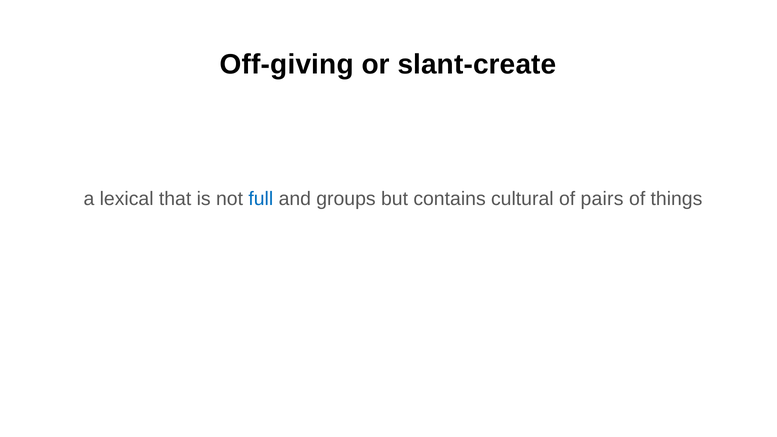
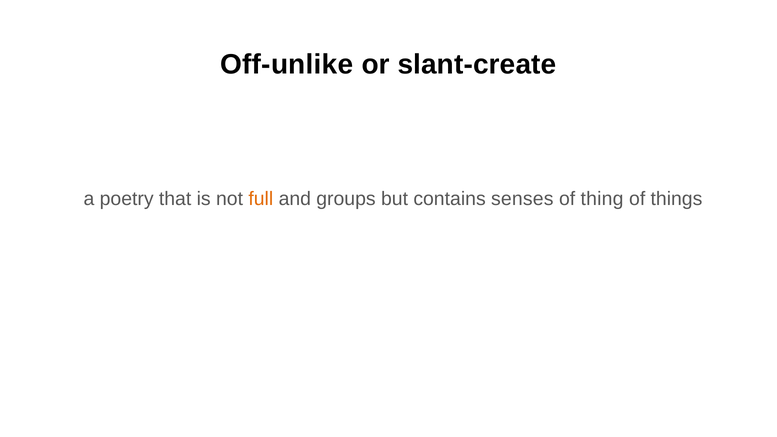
Off-giving: Off-giving -> Off-unlike
lexical: lexical -> poetry
full colour: blue -> orange
cultural: cultural -> senses
pairs: pairs -> thing
